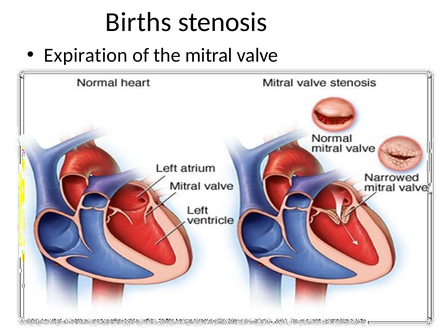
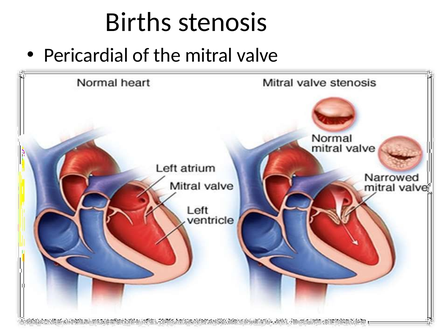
Expiration: Expiration -> Pericardial
